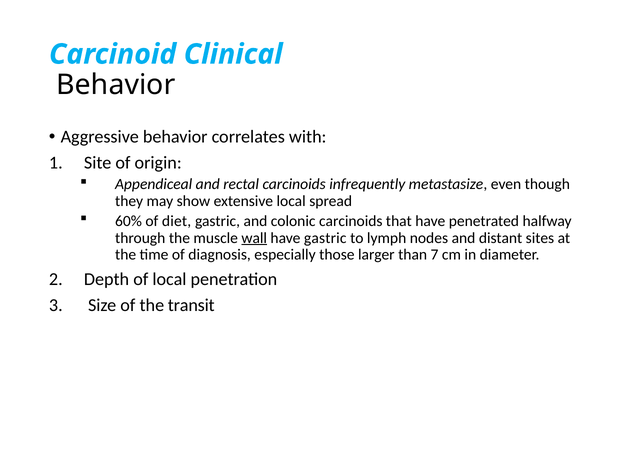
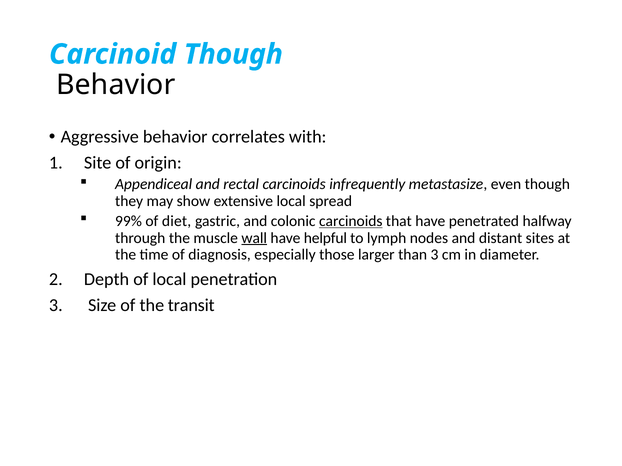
Carcinoid Clinical: Clinical -> Though
60%: 60% -> 99%
carcinoids at (351, 221) underline: none -> present
have gastric: gastric -> helpful
than 7: 7 -> 3
